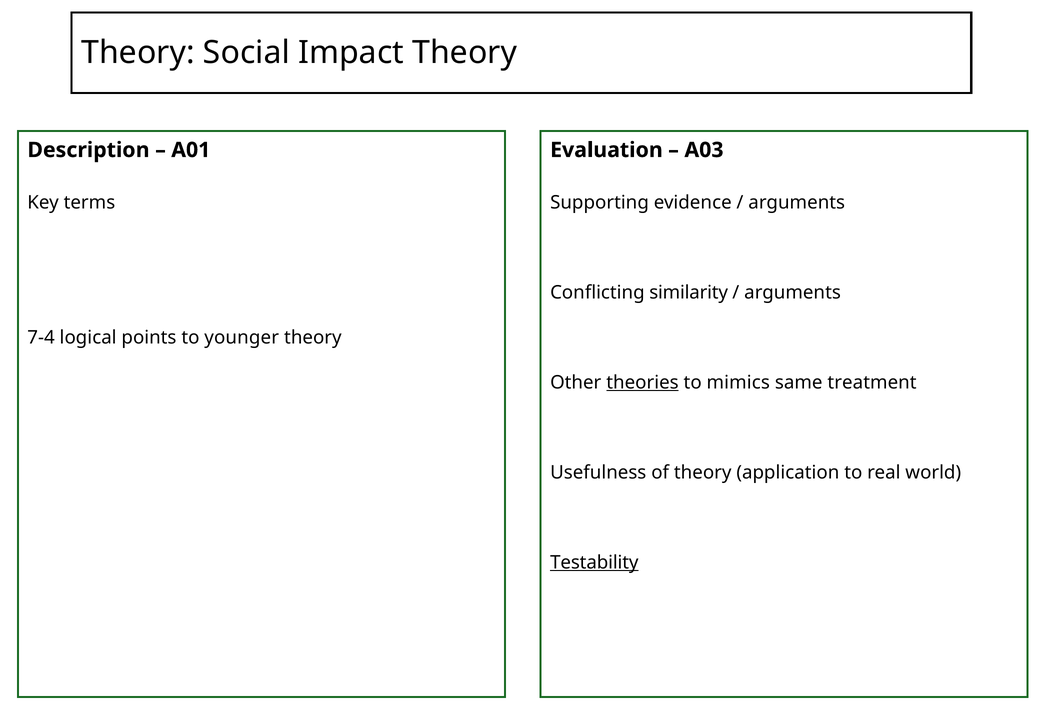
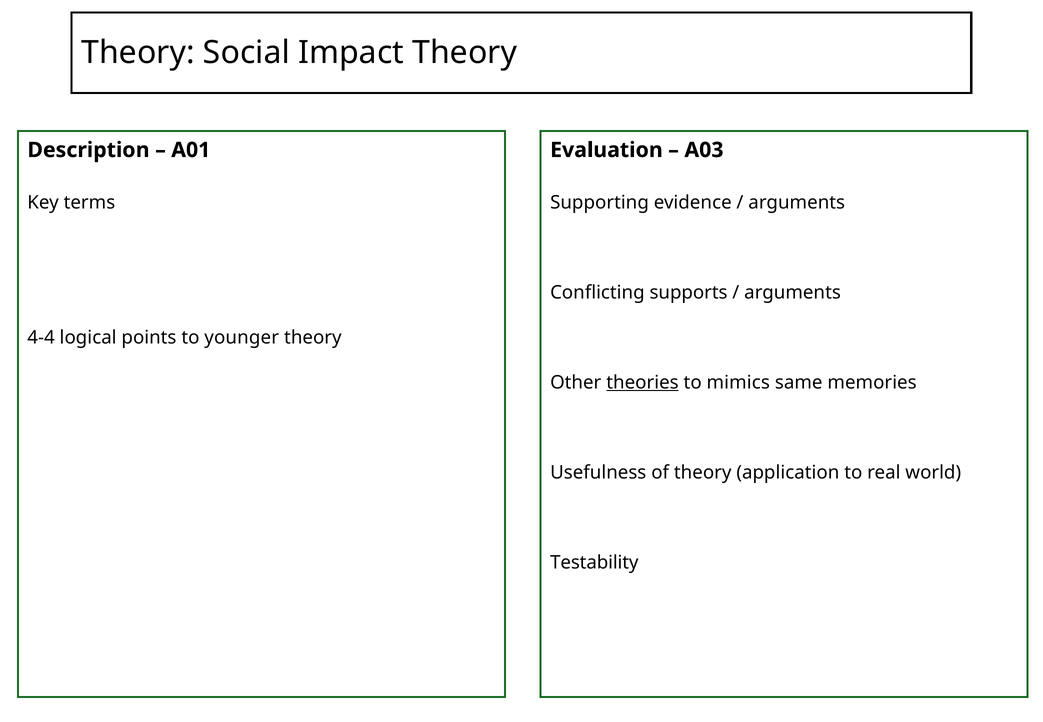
similarity: similarity -> supports
7-4: 7-4 -> 4-4
treatment: treatment -> memories
Testability underline: present -> none
